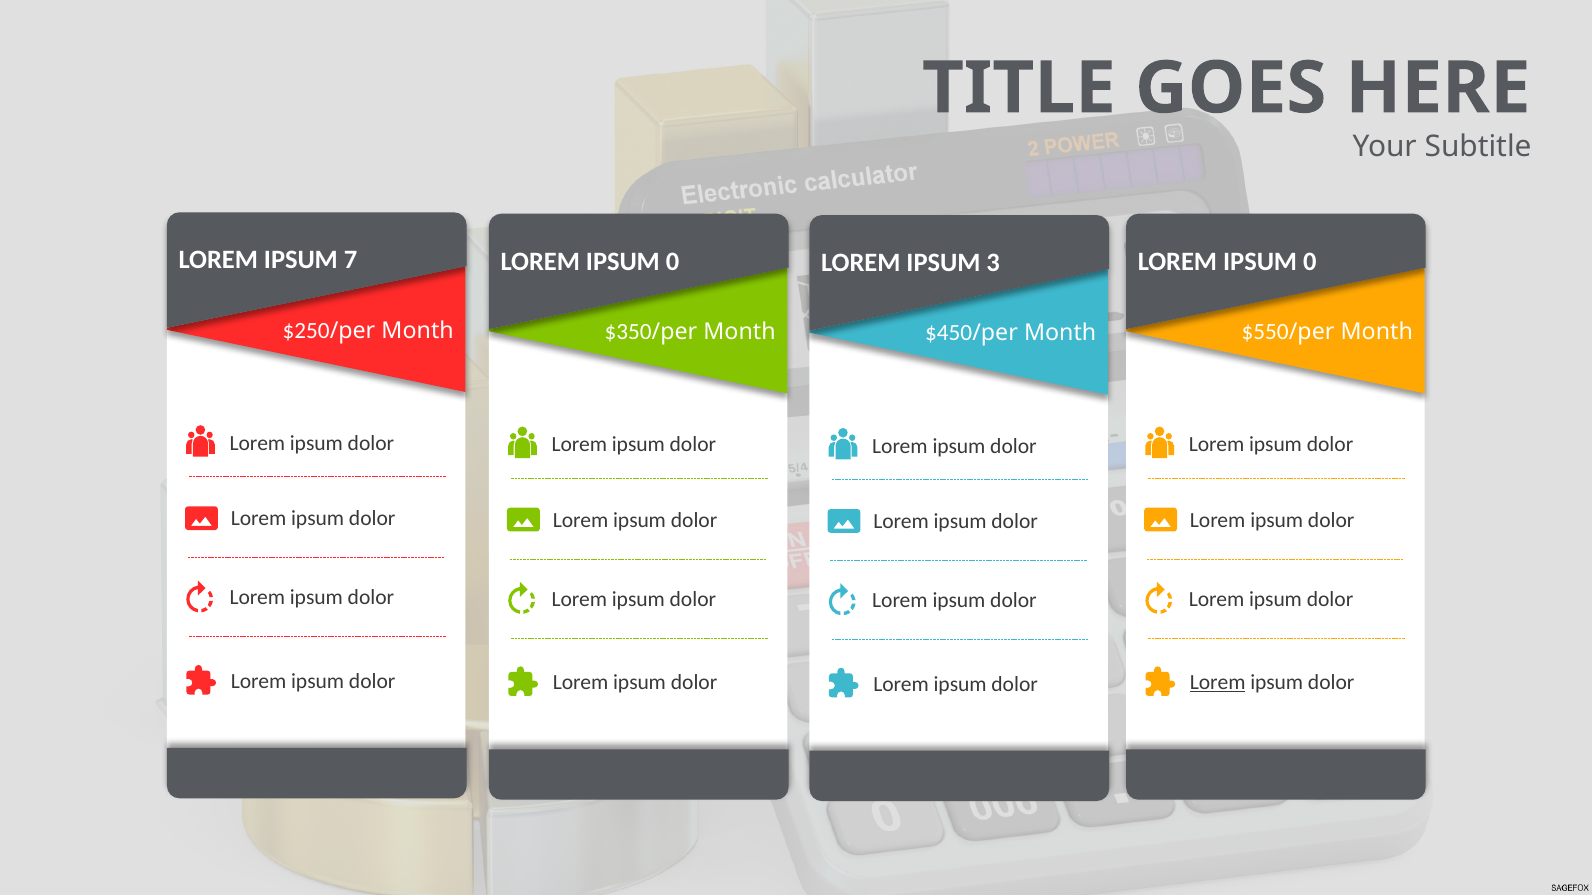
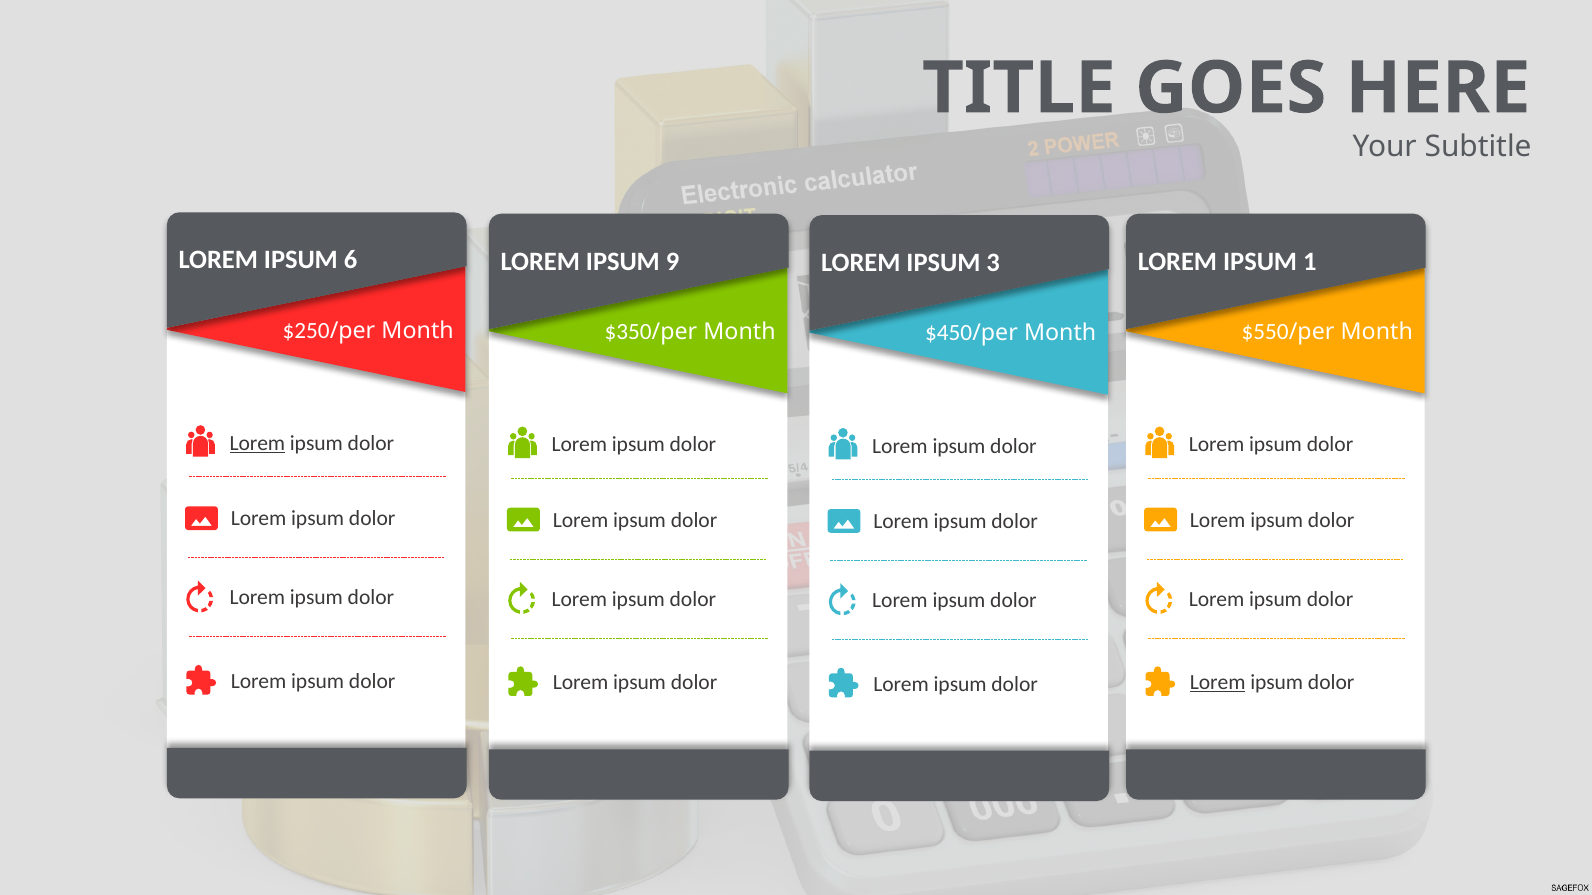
7: 7 -> 6
0 at (673, 262): 0 -> 9
0 at (1310, 262): 0 -> 1
Lorem at (257, 444) underline: none -> present
